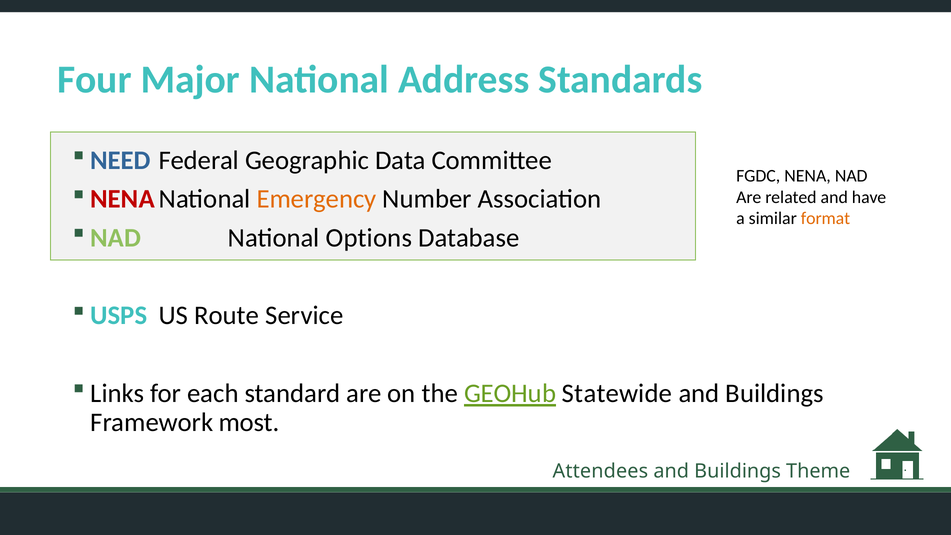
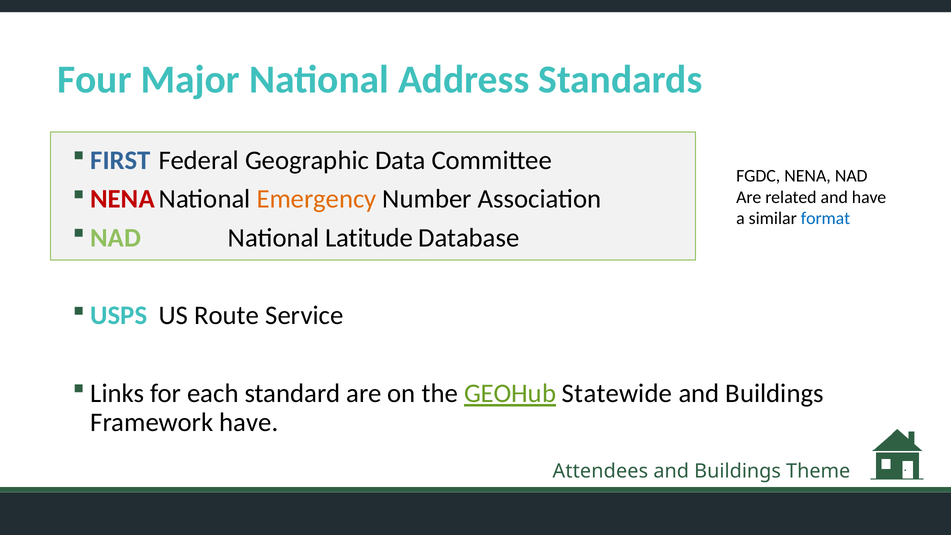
NEED: NEED -> FIRST
format colour: orange -> blue
Options: Options -> Latitude
Framework most: most -> have
